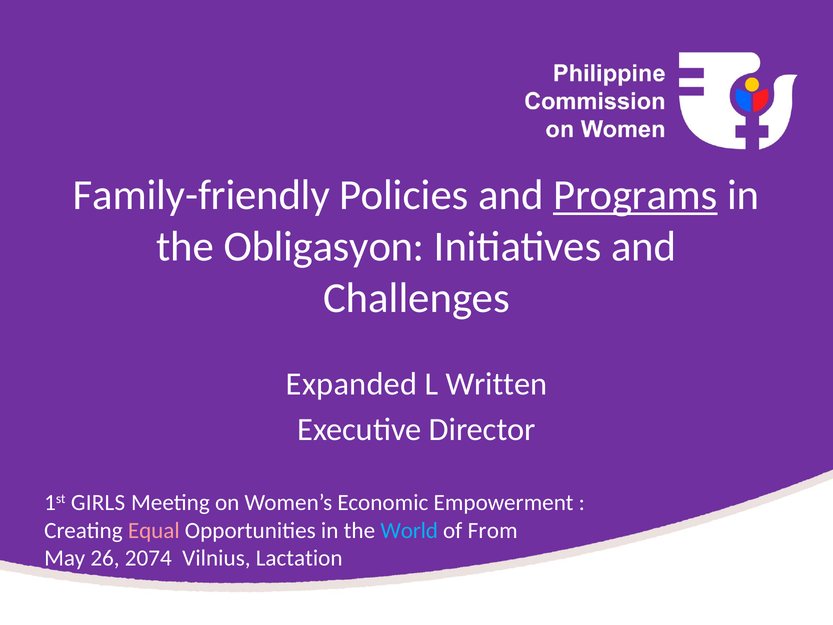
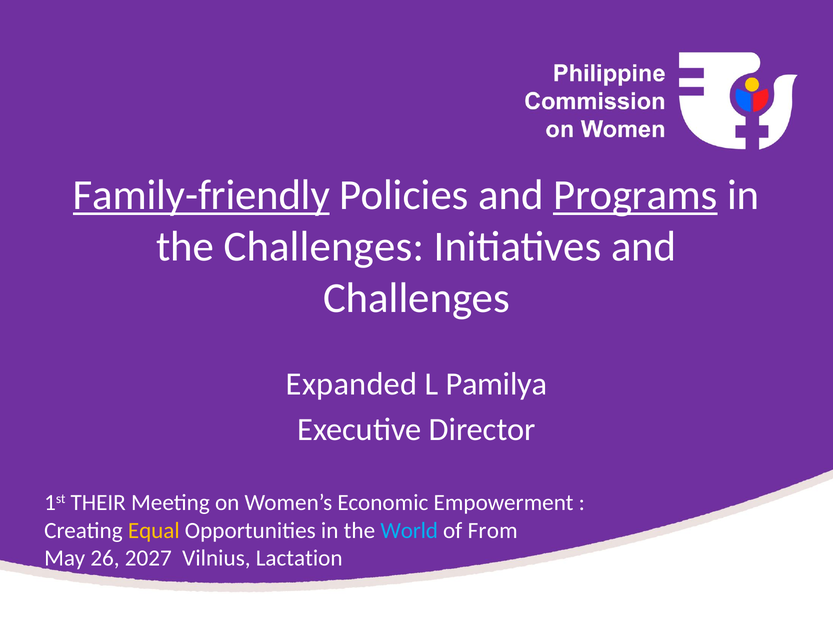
Family-friendly underline: none -> present
the Obligasyon: Obligasyon -> Challenges
Written: Written -> Pamilya
GIRLS: GIRLS -> THEIR
Equal colour: pink -> yellow
2074: 2074 -> 2027
